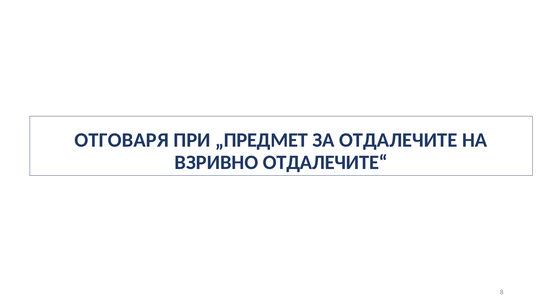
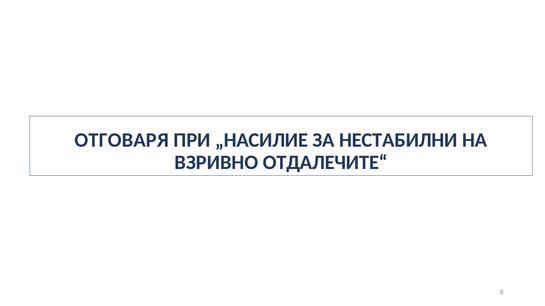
„ПРЕДМЕТ: „ПРЕДМЕТ -> „НАСИЛИЕ
ОТДАЛЕЧИТЕ: ОТДАЛЕЧИТЕ -> НЕСТАБИЛНИ
